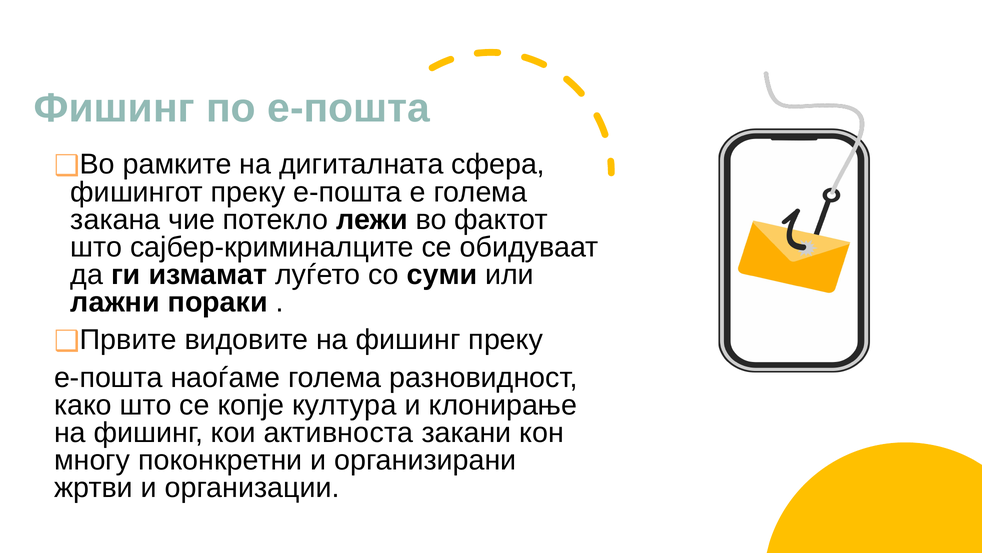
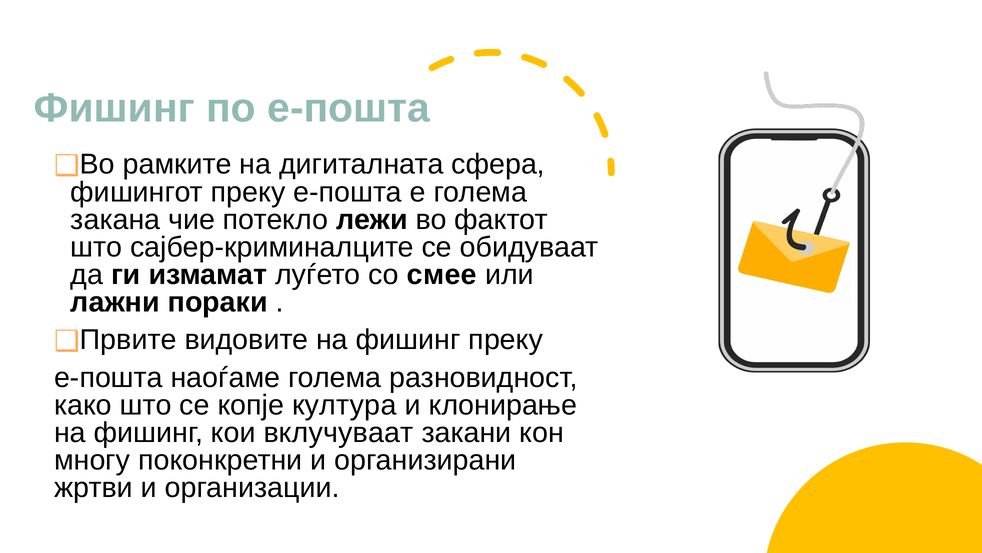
суми: суми -> смее
активноста: активноста -> вклучуваат
